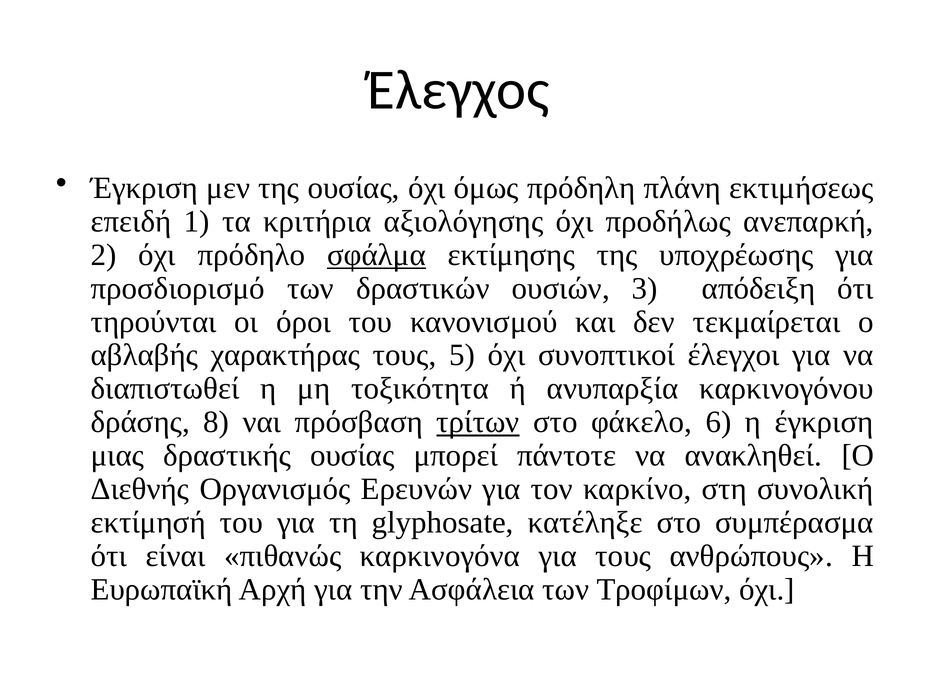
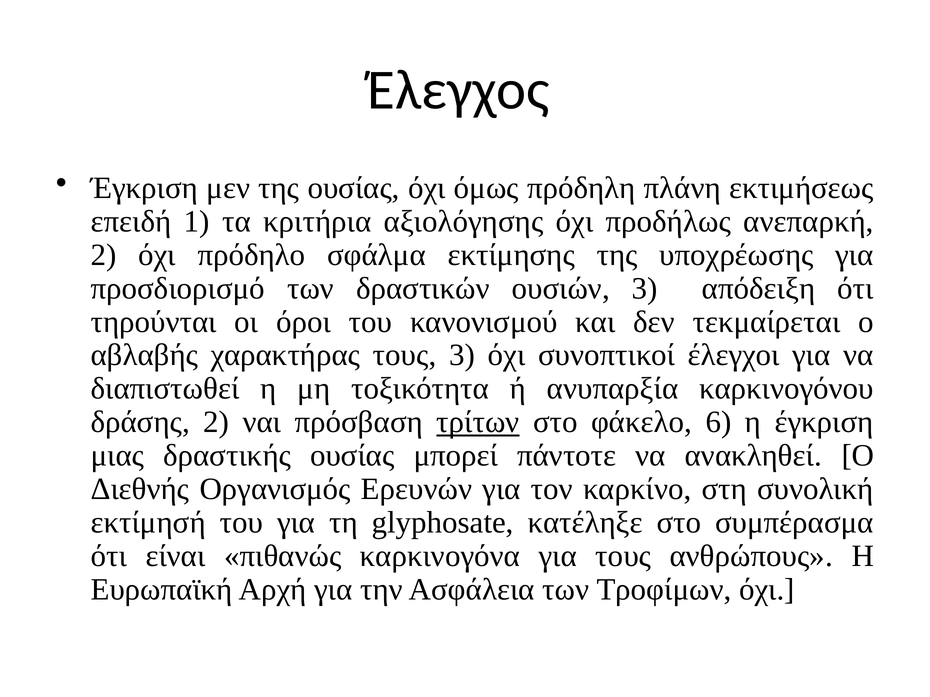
σφάλμα underline: present -> none
τους 5: 5 -> 3
δράσης 8: 8 -> 2
